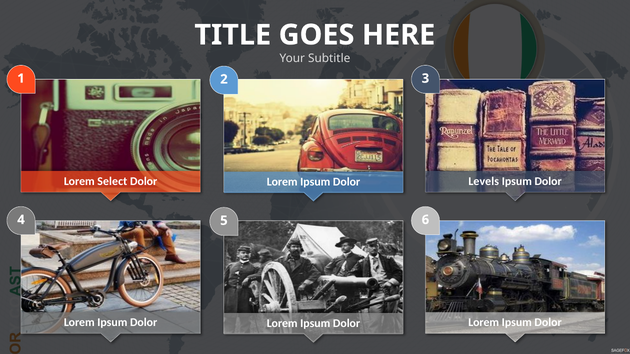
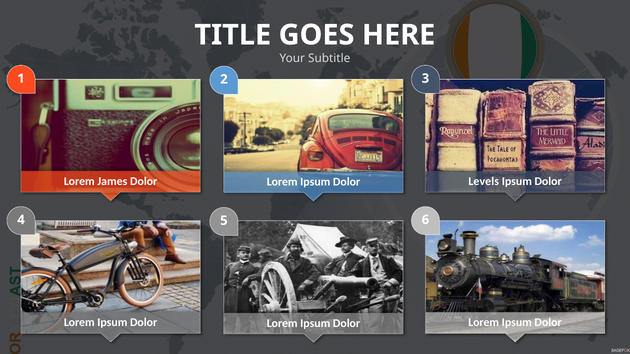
Select: Select -> James
